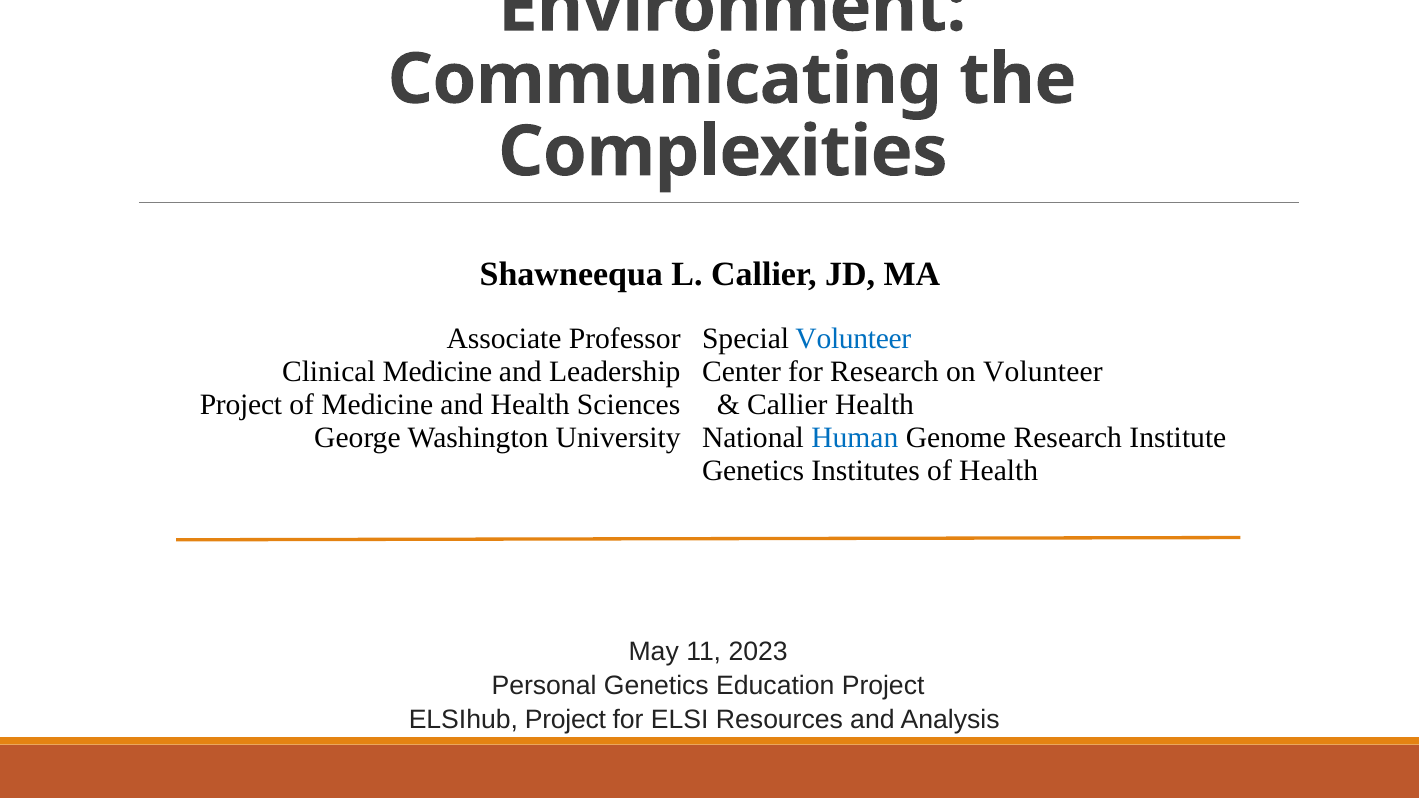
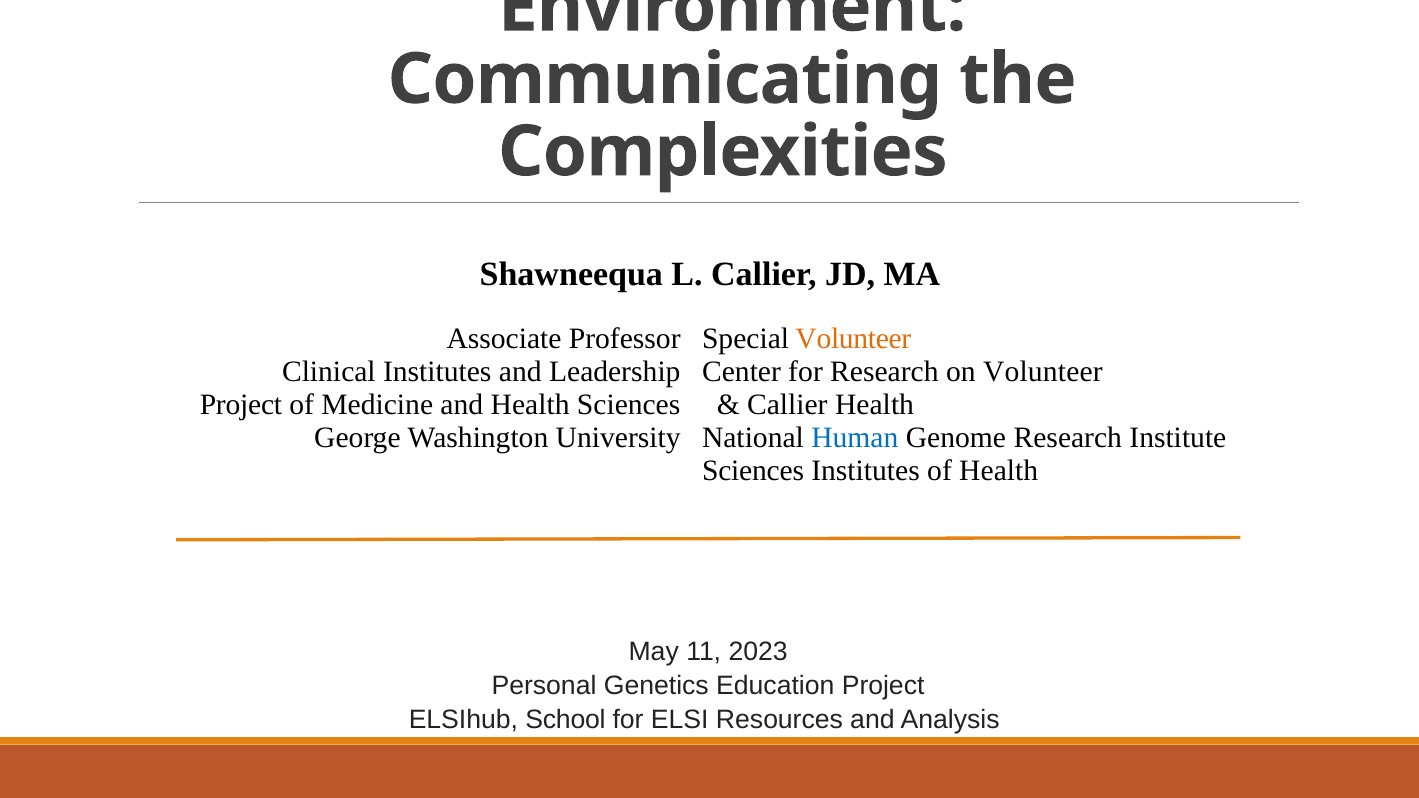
Volunteer at (853, 339) colour: blue -> orange
Clinical Medicine: Medicine -> Institutes
Genetics at (753, 470): Genetics -> Sciences
ELSIhub Project: Project -> School
